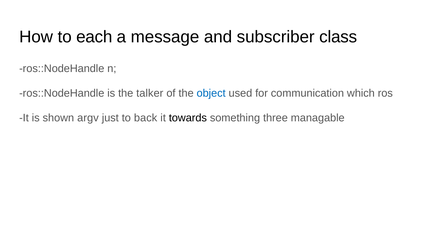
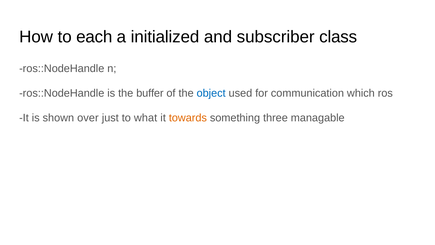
message: message -> initialized
talker: talker -> buffer
argv: argv -> over
back: back -> what
towards colour: black -> orange
